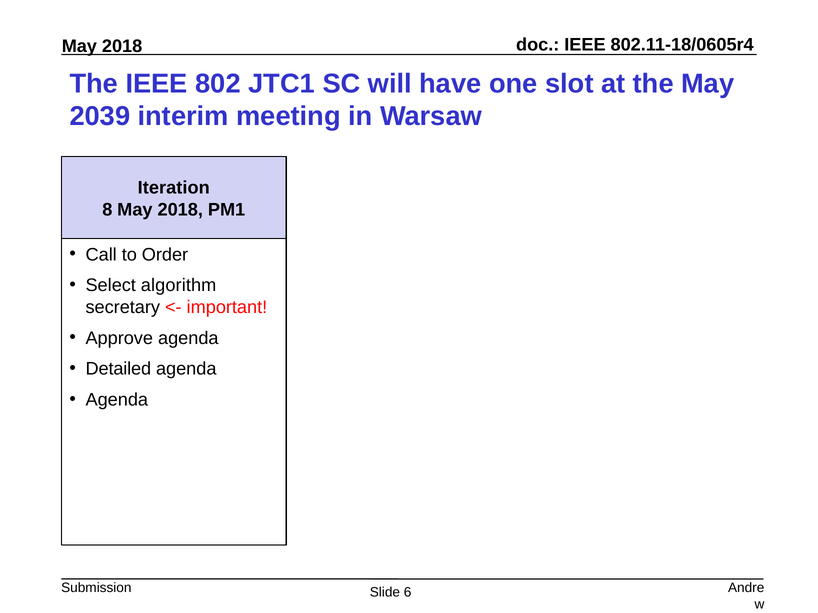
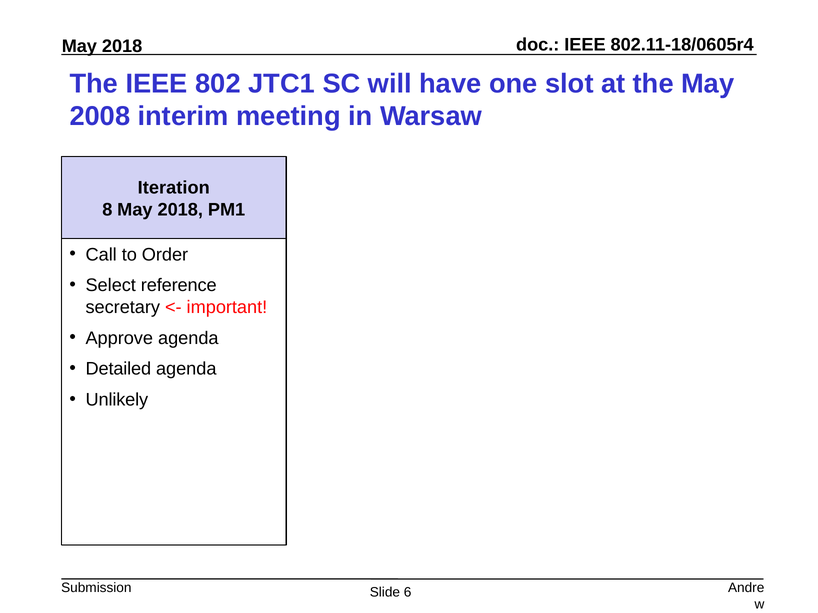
2039: 2039 -> 2008
algorithm: algorithm -> reference
Agenda at (117, 400): Agenda -> Unlikely
